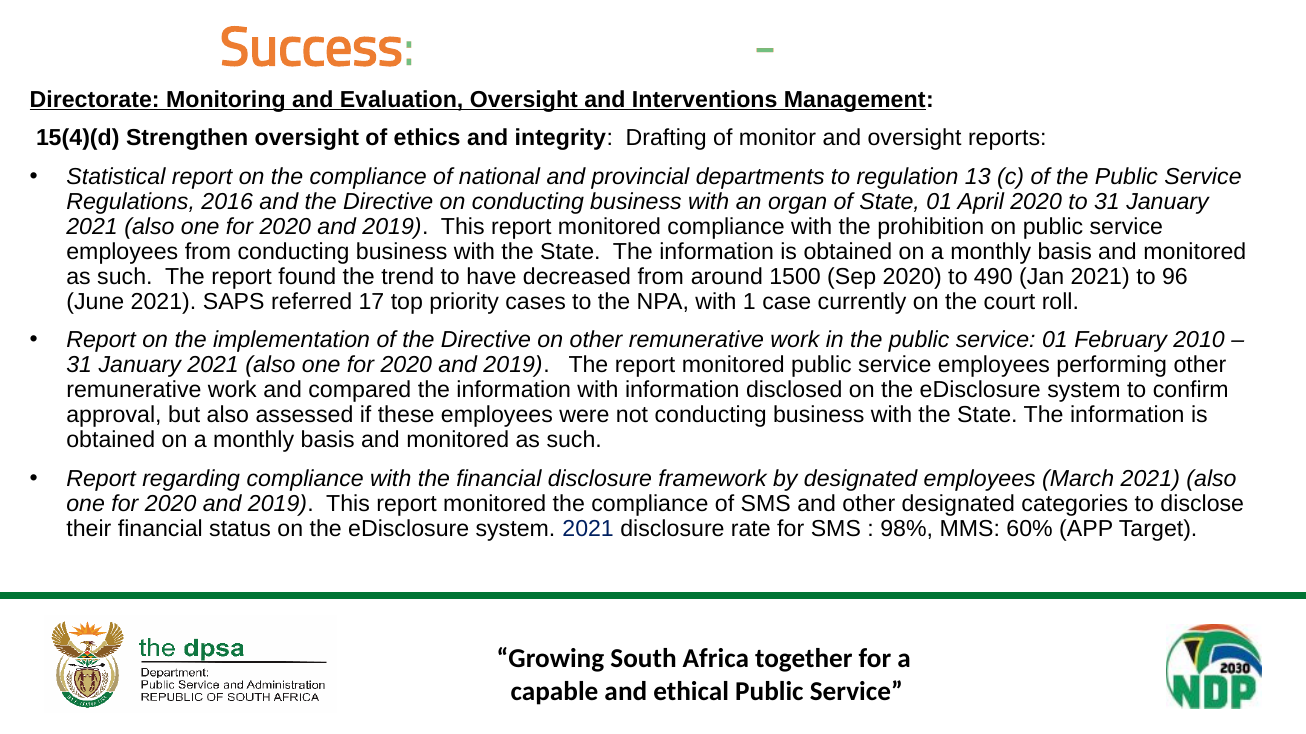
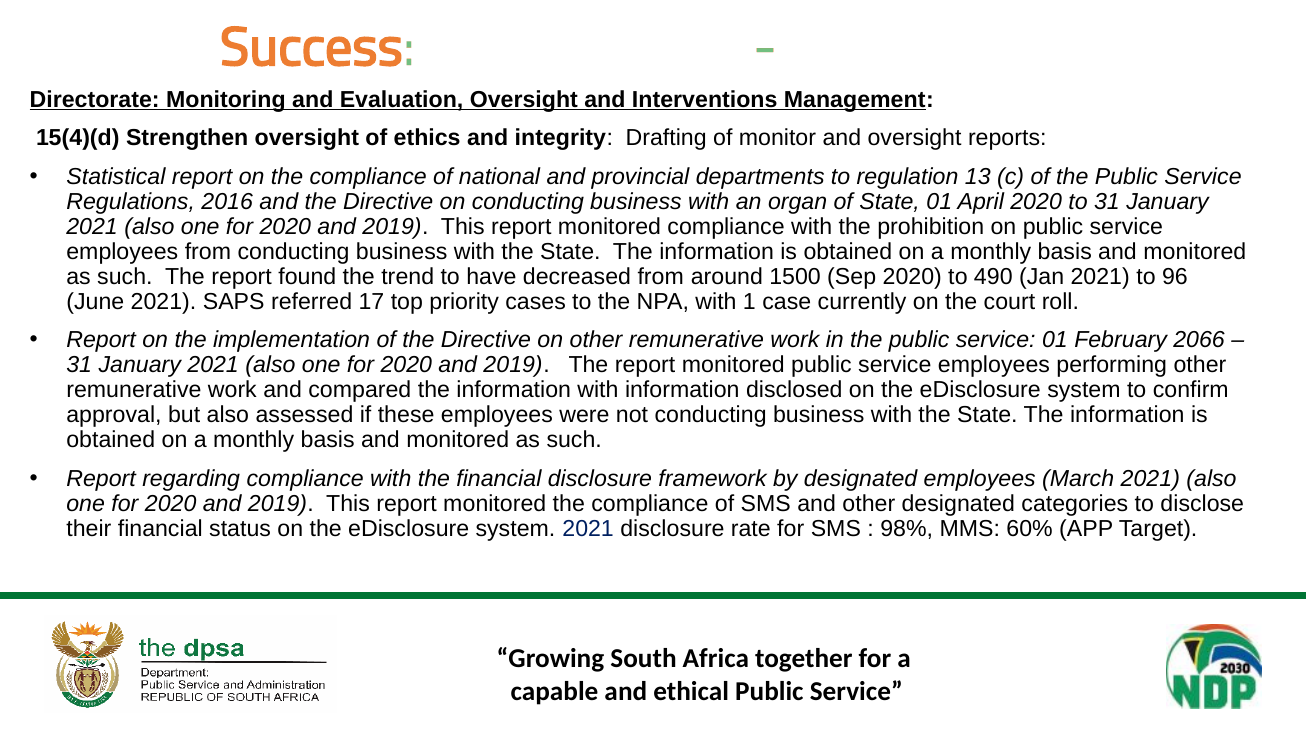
2010: 2010 -> 2066
